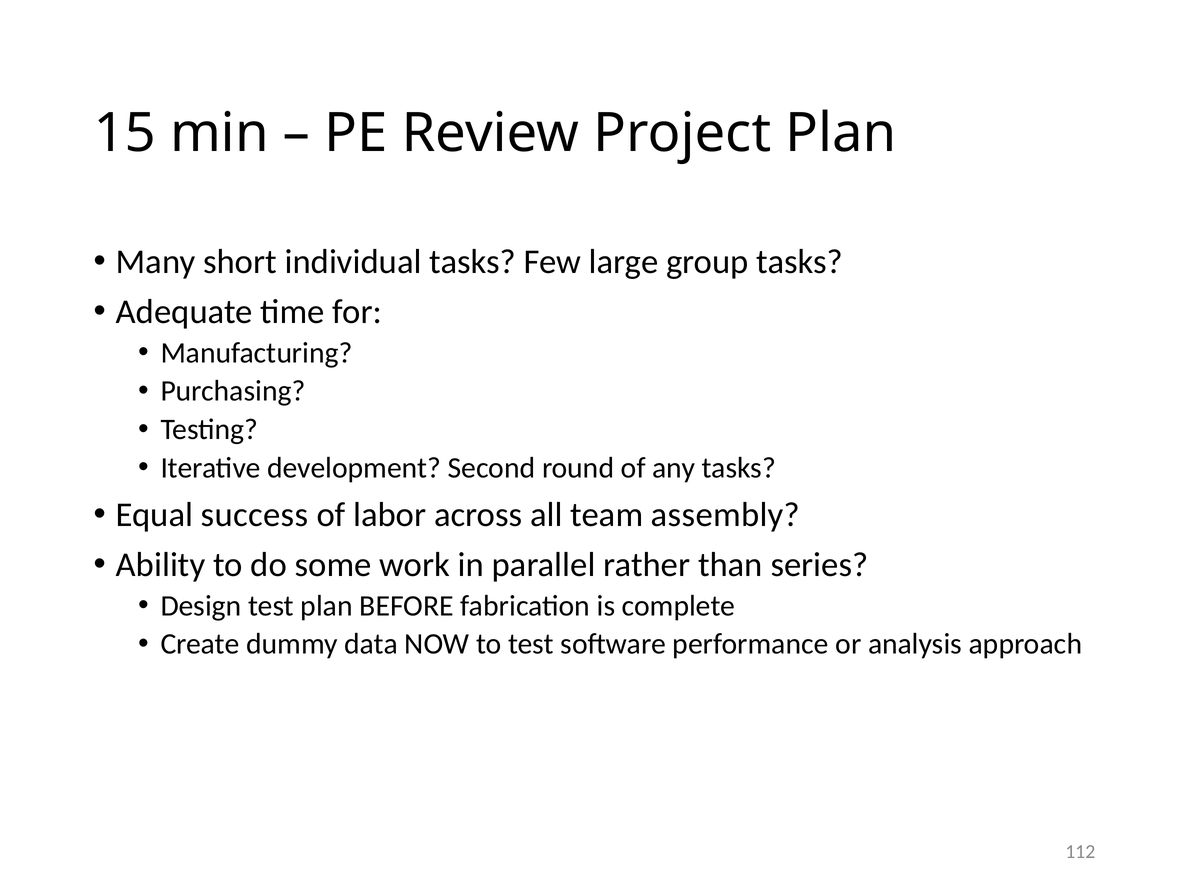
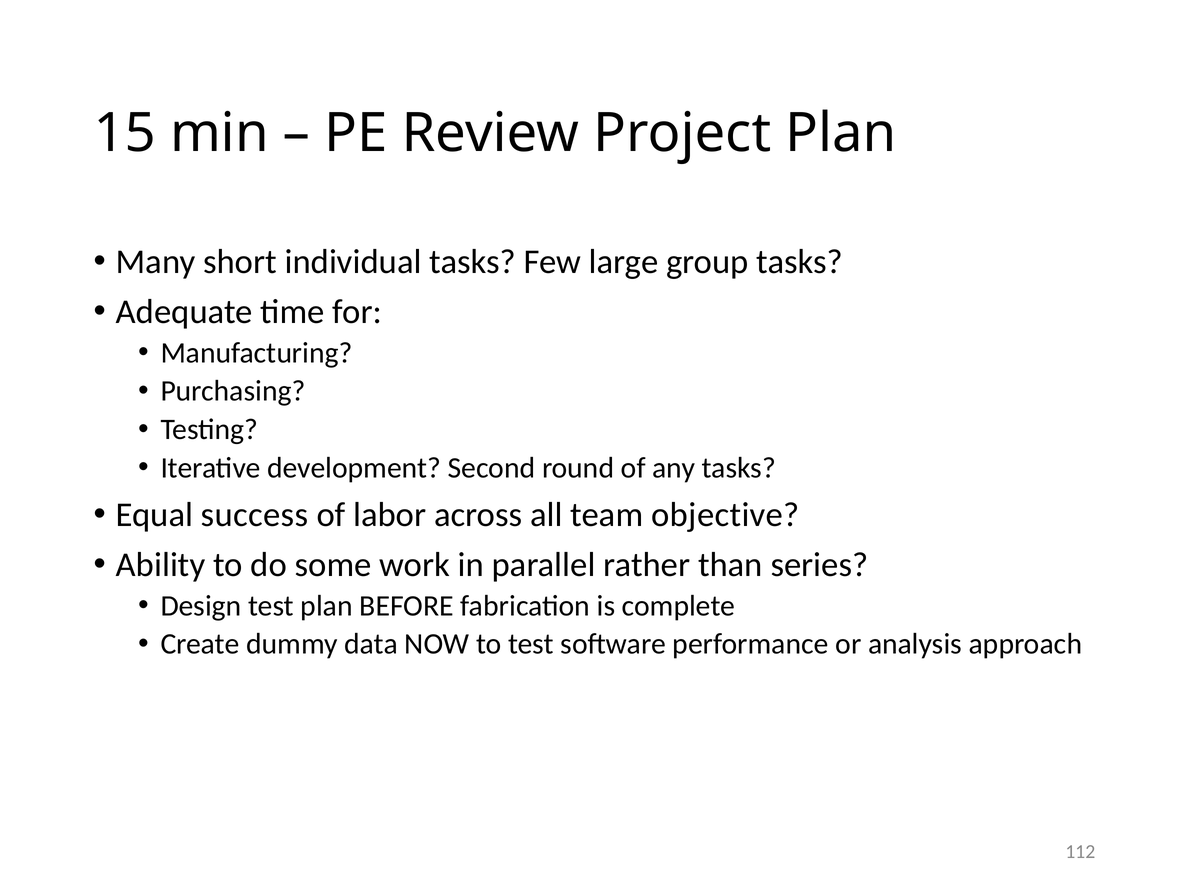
assembly: assembly -> objective
